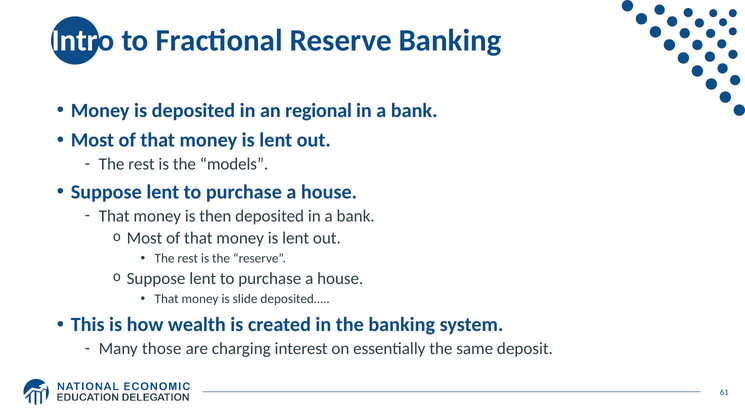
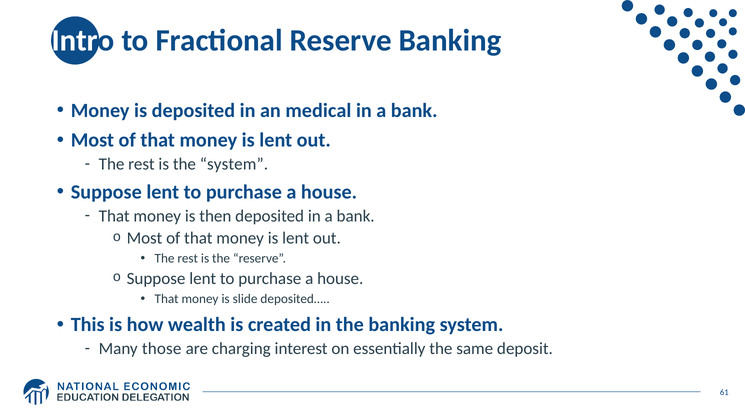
regional: regional -> medical
the models: models -> system
